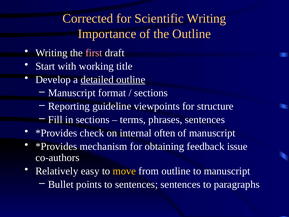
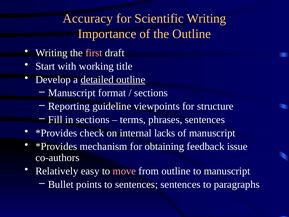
Corrected: Corrected -> Accuracy
often: often -> lacks
move colour: yellow -> pink
